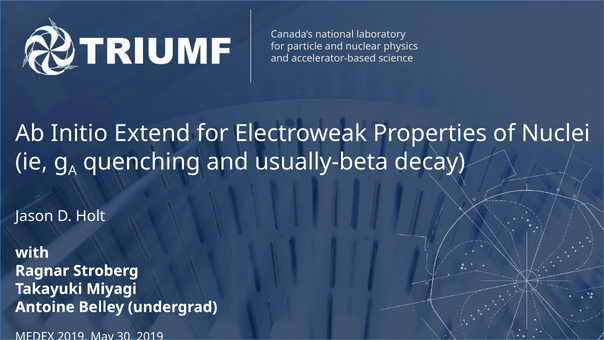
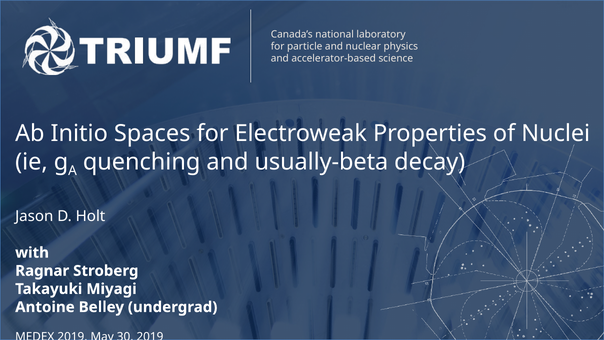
Extend: Extend -> Spaces
